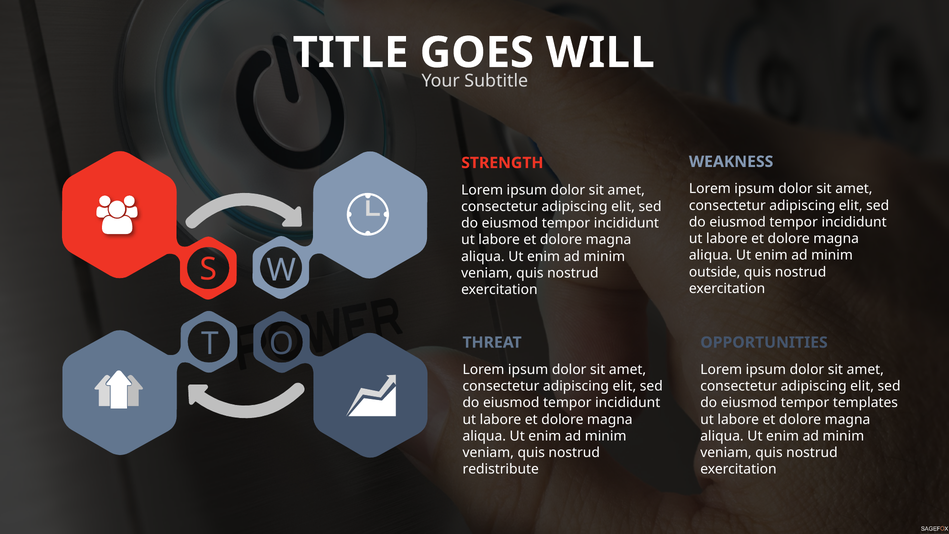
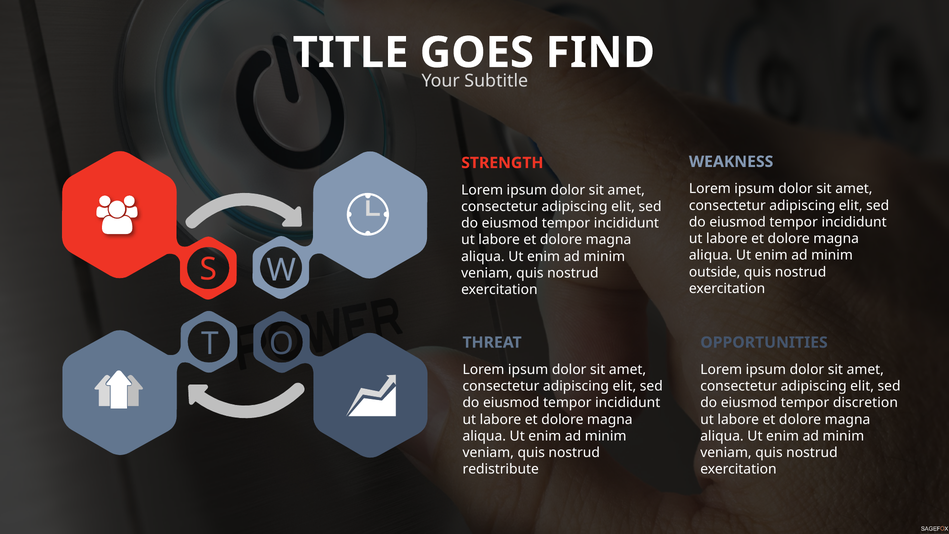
WILL: WILL -> FIND
templates: templates -> discretion
